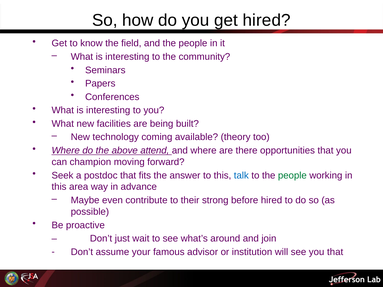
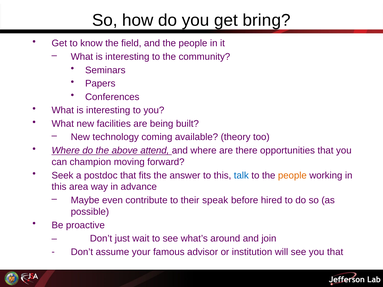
get hired: hired -> bring
people at (292, 176) colour: green -> orange
strong: strong -> speak
